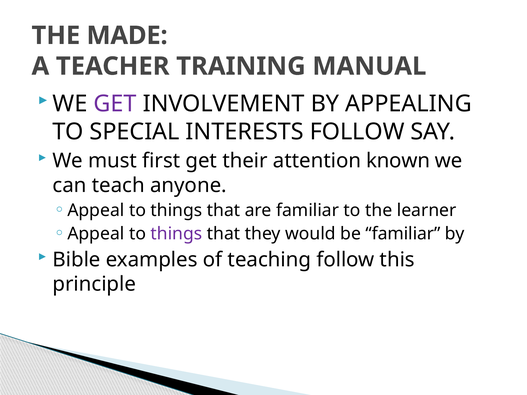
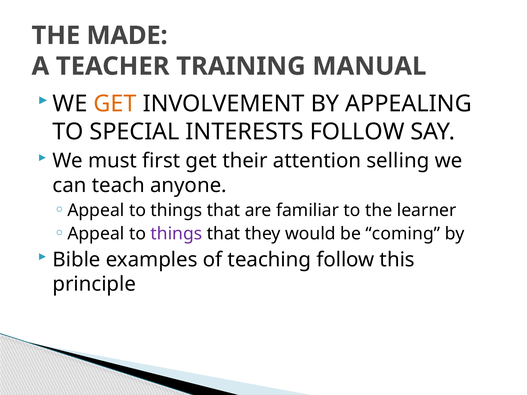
GET at (115, 104) colour: purple -> orange
known: known -> selling
be familiar: familiar -> coming
